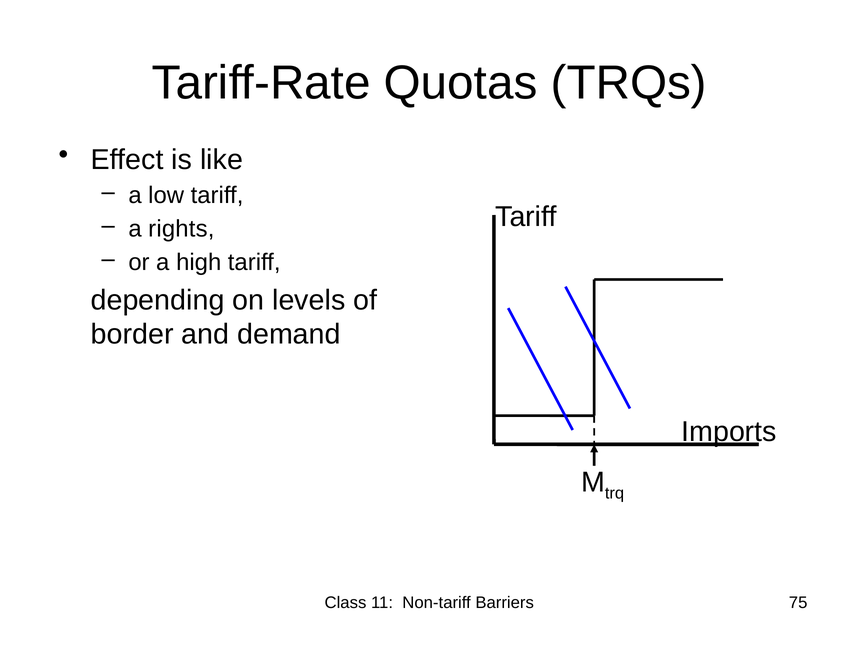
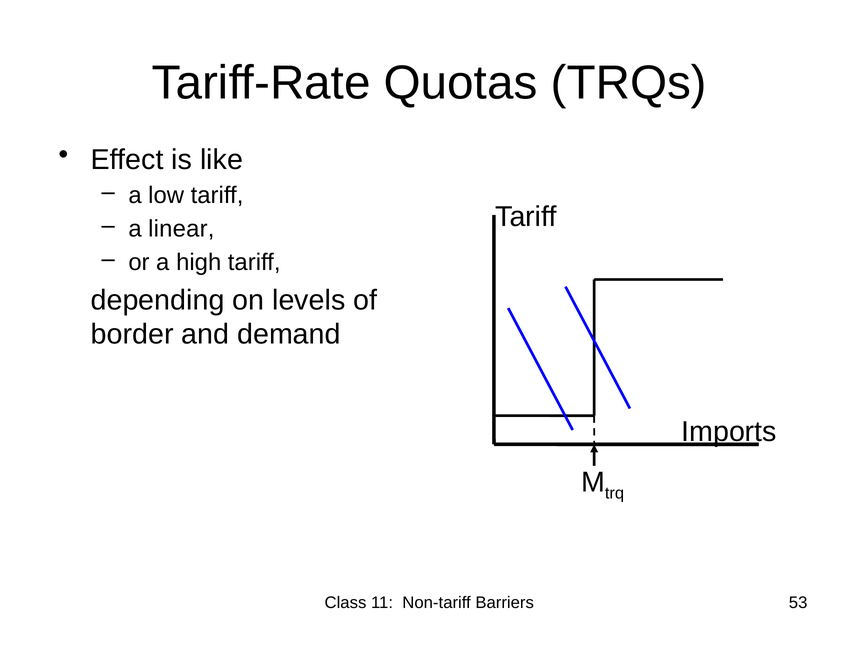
rights: rights -> linear
75: 75 -> 53
